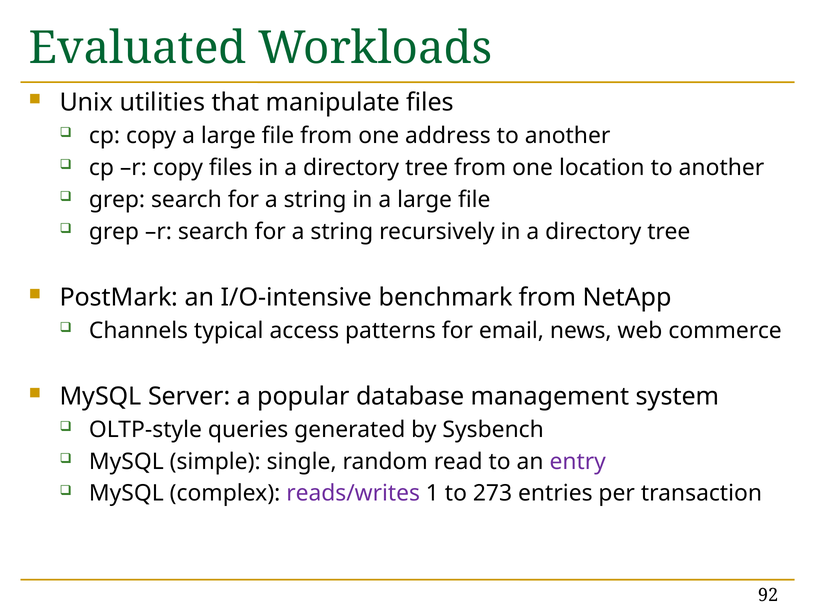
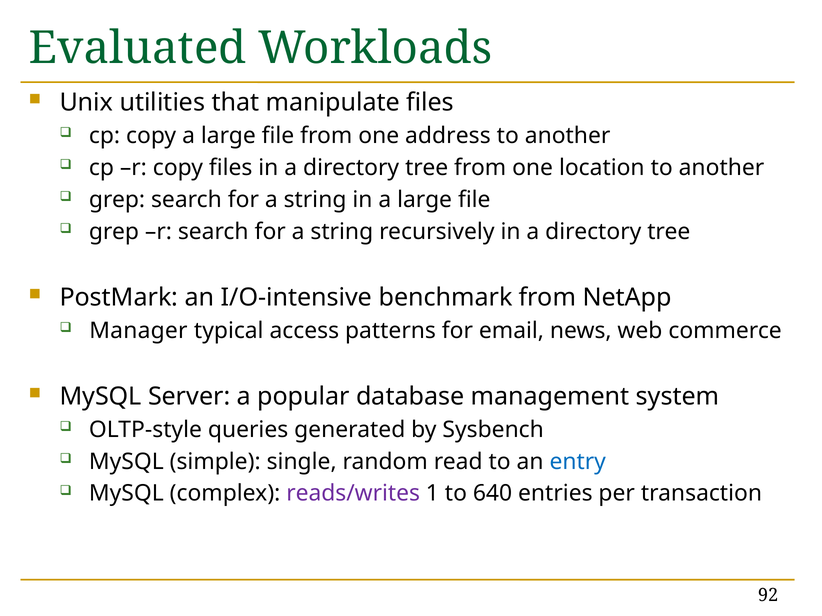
Channels: Channels -> Manager
entry colour: purple -> blue
273: 273 -> 640
